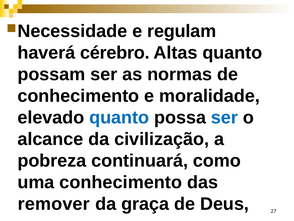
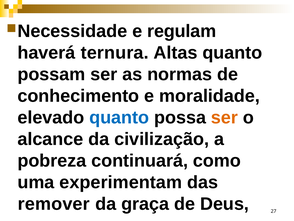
cérebro: cérebro -> ternura
ser at (224, 117) colour: blue -> orange
uma conhecimento: conhecimento -> experimentam
